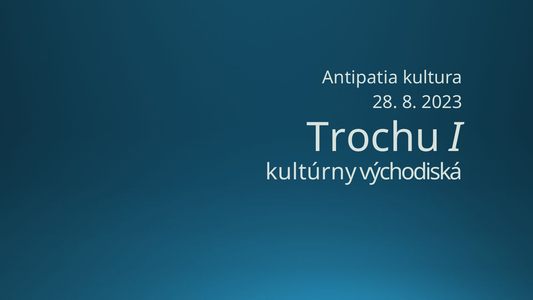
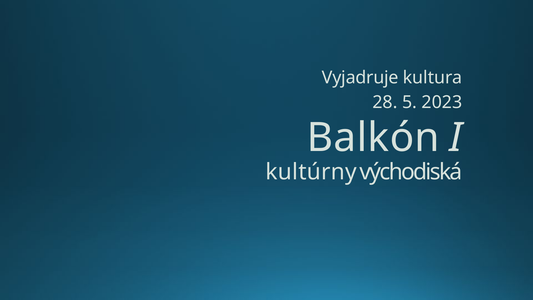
Antipatia: Antipatia -> Vyjadruje
8: 8 -> 5
Trochu: Trochu -> Balkón
